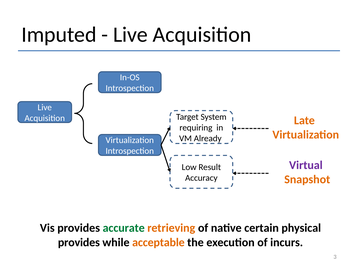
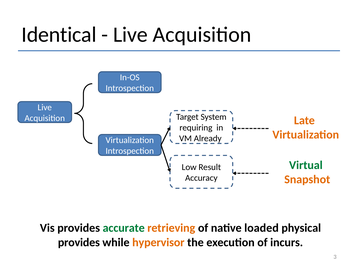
Imputed: Imputed -> Identical
Virtual colour: purple -> green
certain: certain -> loaded
acceptable: acceptable -> hypervisor
